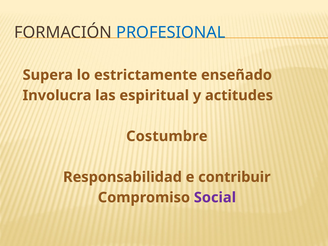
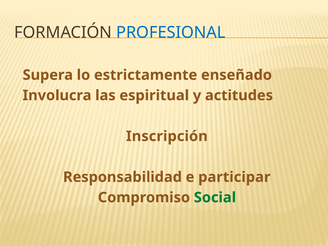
Costumbre: Costumbre -> Inscripción
contribuir: contribuir -> participar
Social colour: purple -> green
